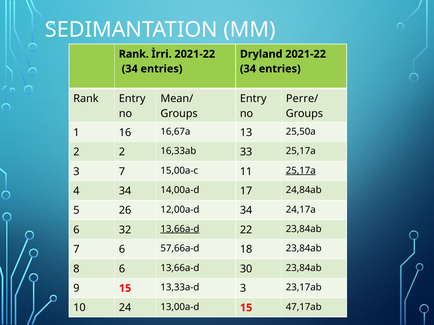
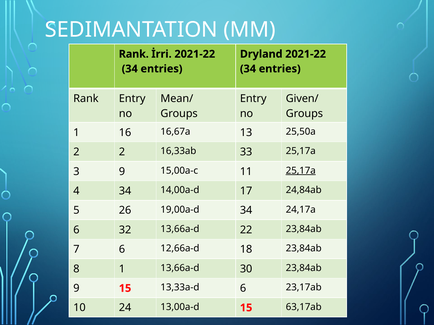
Perre/: Perre/ -> Given/
3 7: 7 -> 9
12,00a-d: 12,00a-d -> 19,00a-d
13,66a-d at (180, 229) underline: present -> none
57,66a-d: 57,66a-d -> 12,66a-d
8 6: 6 -> 1
13,33a-d 3: 3 -> 6
47,17ab: 47,17ab -> 63,17ab
